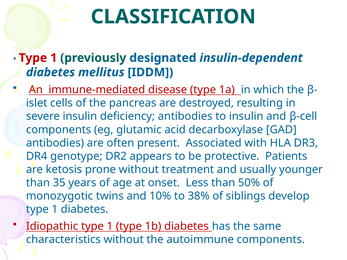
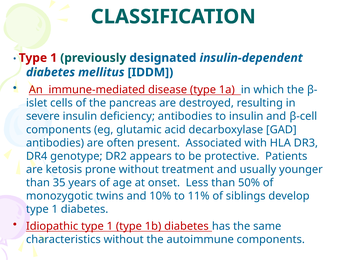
38%: 38% -> 11%
